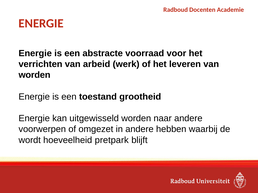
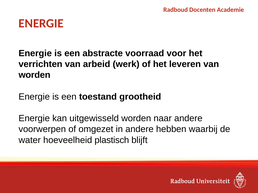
wordt: wordt -> water
pretpark: pretpark -> plastisch
